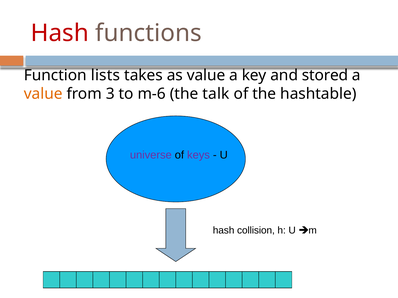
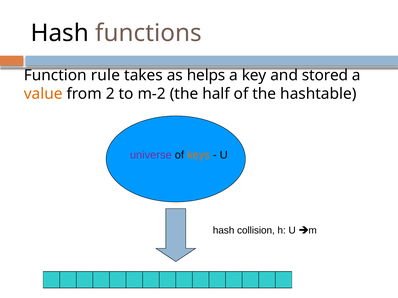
Hash at (60, 33) colour: red -> black
lists: lists -> rule
as value: value -> helps
3: 3 -> 2
m-6: m-6 -> m-2
talk: talk -> half
keys colour: purple -> orange
